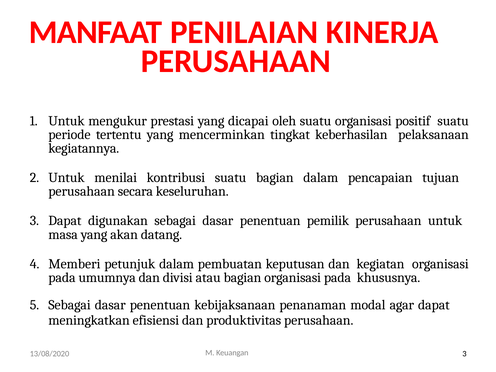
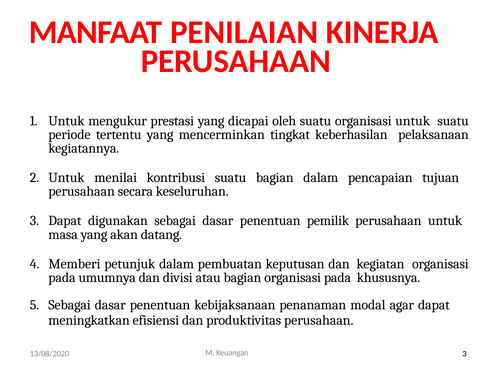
organisasi positif: positif -> untuk
